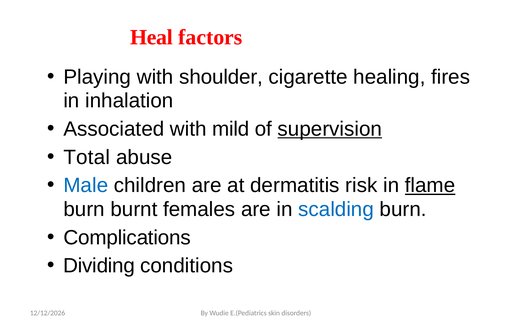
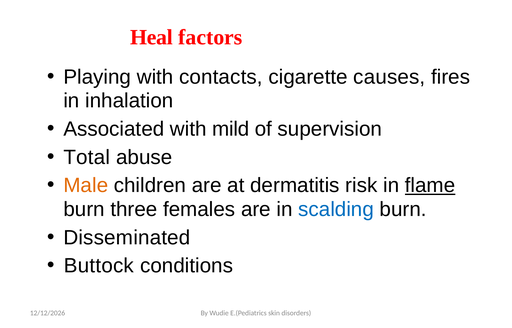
shoulder: shoulder -> contacts
healing: healing -> causes
supervision underline: present -> none
Male colour: blue -> orange
burnt: burnt -> three
Complications: Complications -> Disseminated
Dividing: Dividing -> Buttock
